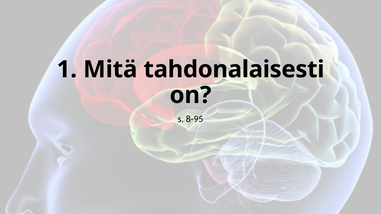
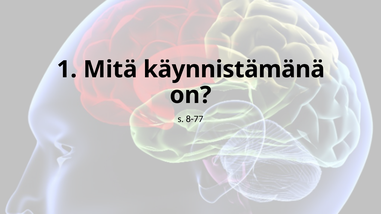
tahdonalaisesti: tahdonalaisesti -> käynnistämänä
8-95: 8-95 -> 8-77
